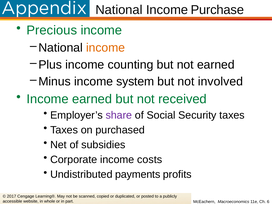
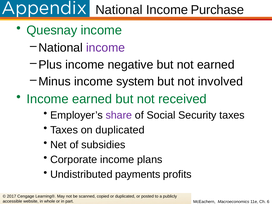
Precious: Precious -> Quesnay
income at (106, 48) colour: orange -> purple
counting: counting -> negative
on purchased: purchased -> duplicated
costs: costs -> plans
